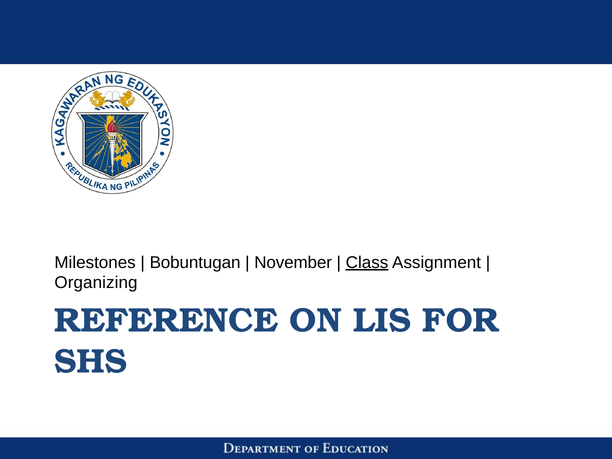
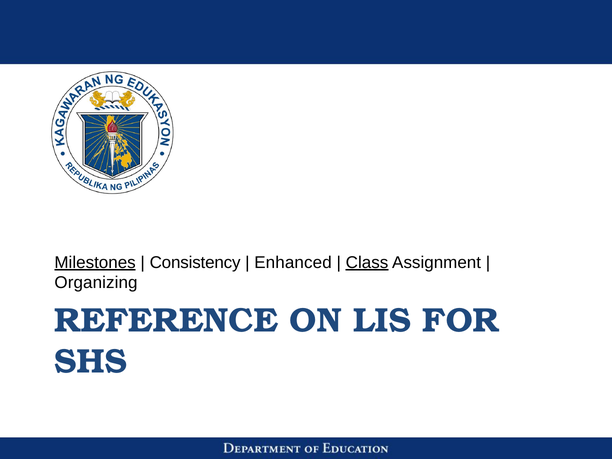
Milestones underline: none -> present
Bobuntugan: Bobuntugan -> Consistency
November: November -> Enhanced
